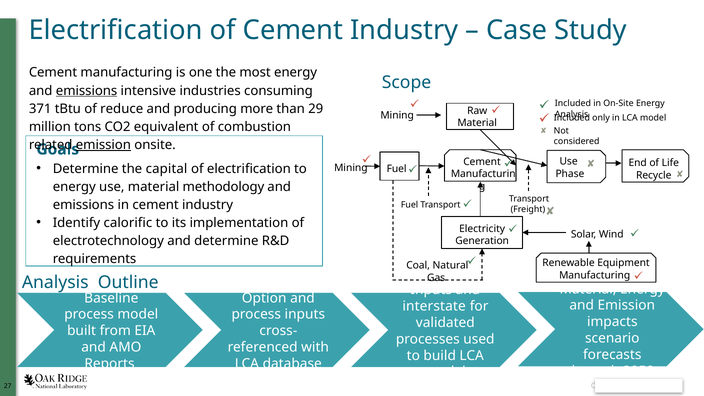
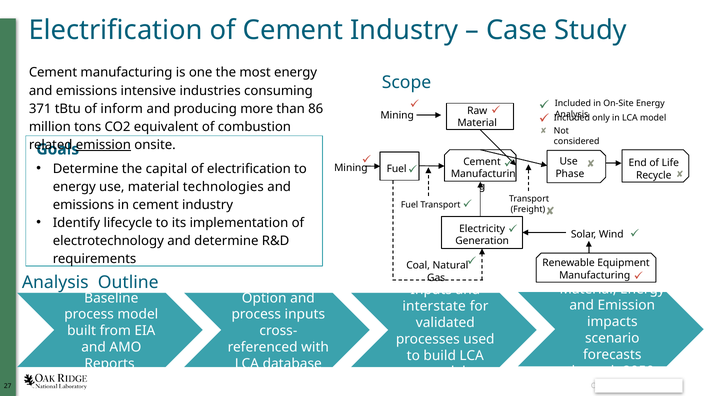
emissions at (87, 91) underline: present -> none
reduce: reduce -> inform
29: 29 -> 86
methodology: methodology -> technologies
calorific: calorific -> lifecycle
